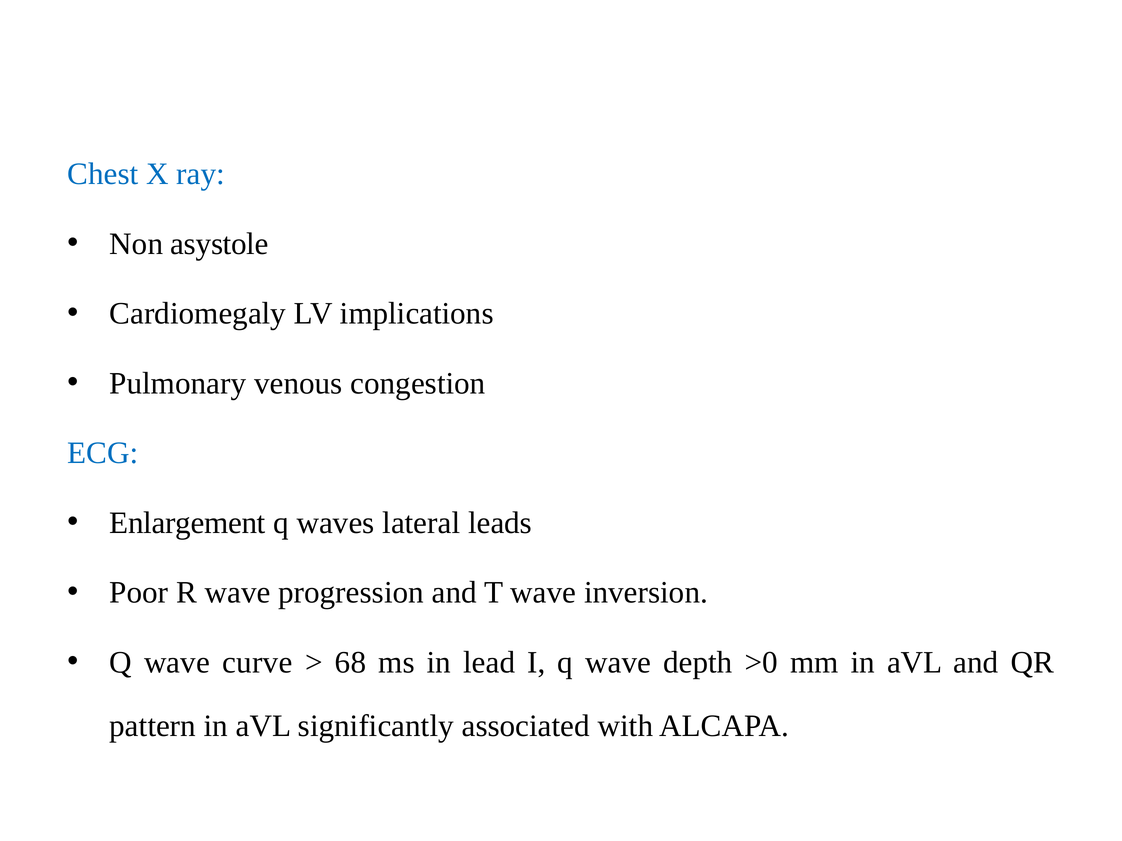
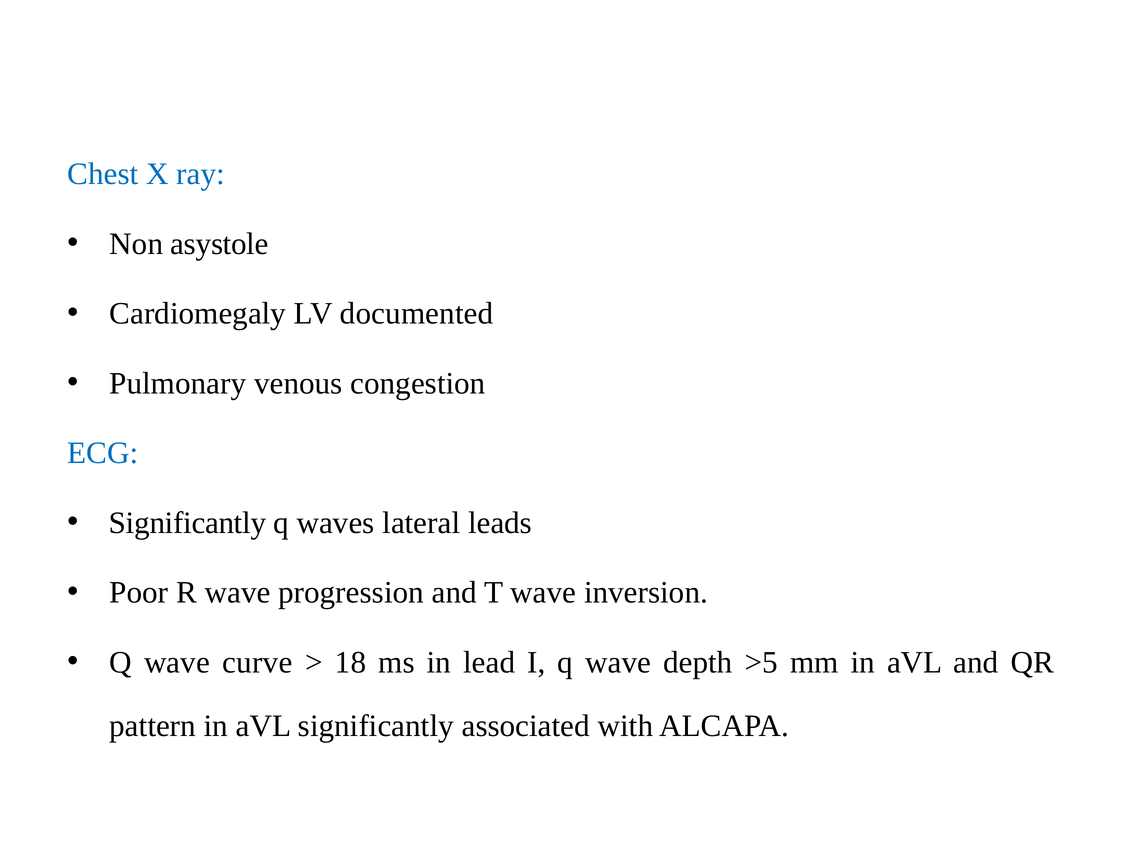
implications: implications -> documented
Enlargement at (188, 523): Enlargement -> Significantly
68: 68 -> 18
>0: >0 -> >5
